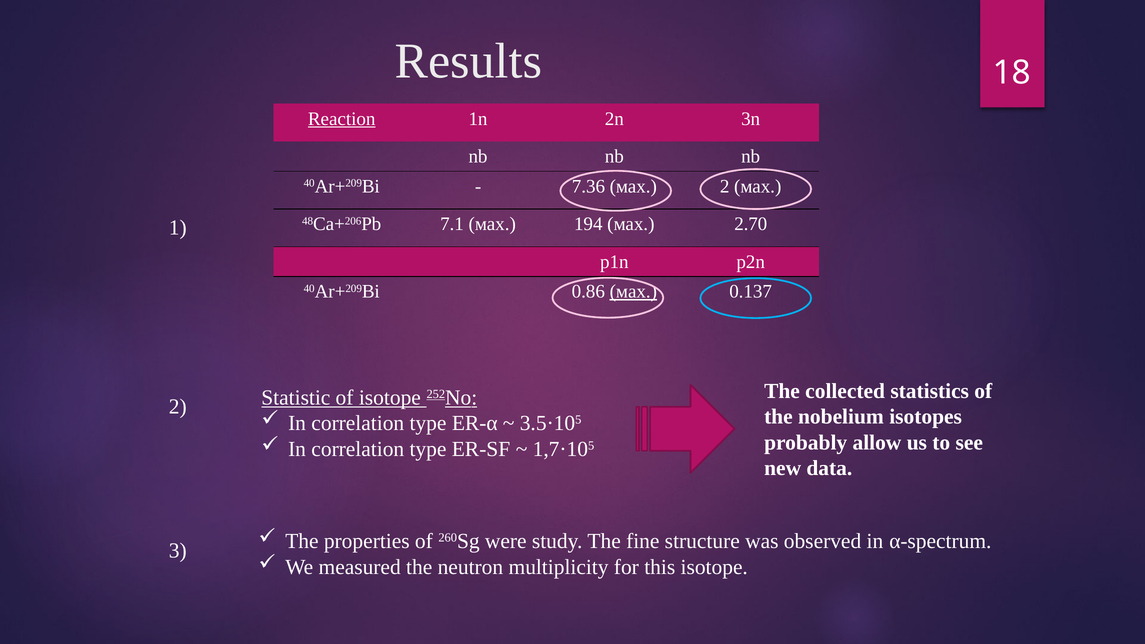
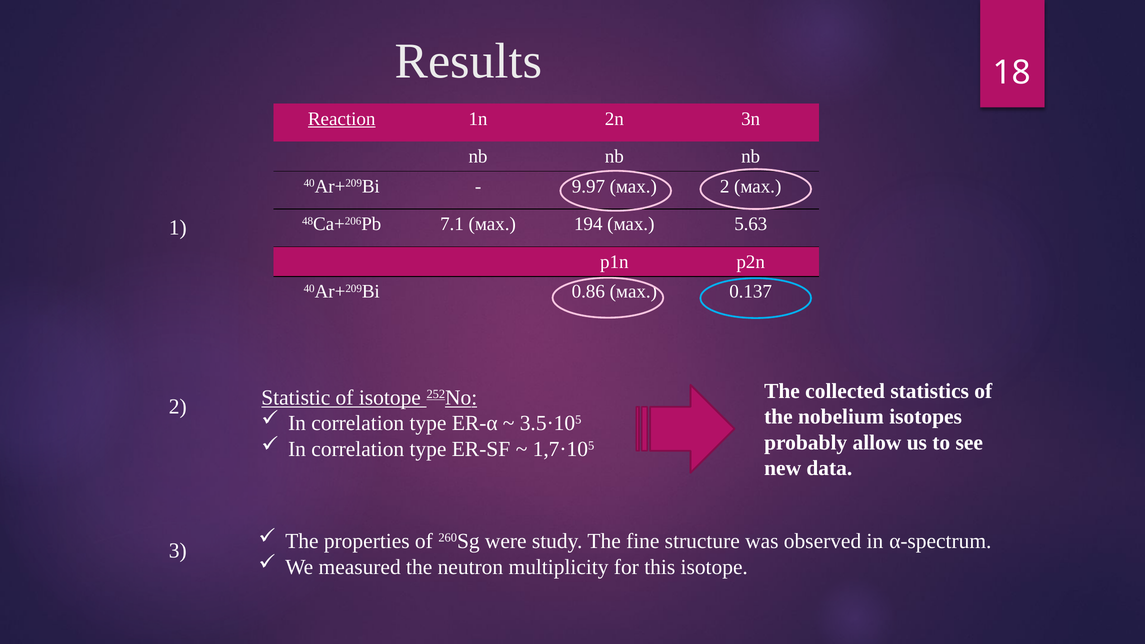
7.36: 7.36 -> 9.97
2.70: 2.70 -> 5.63
мах at (633, 292) underline: present -> none
